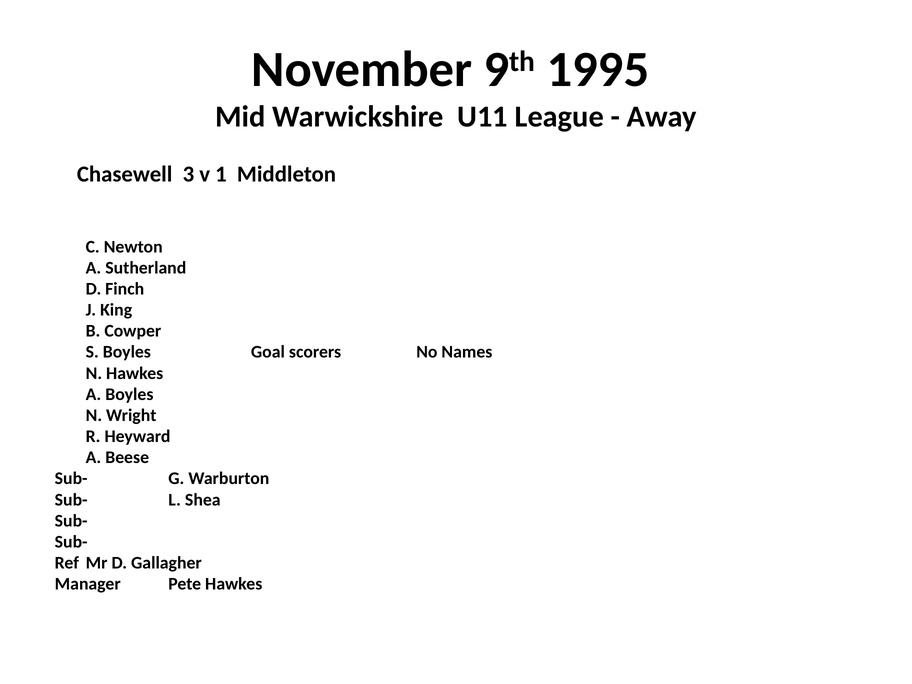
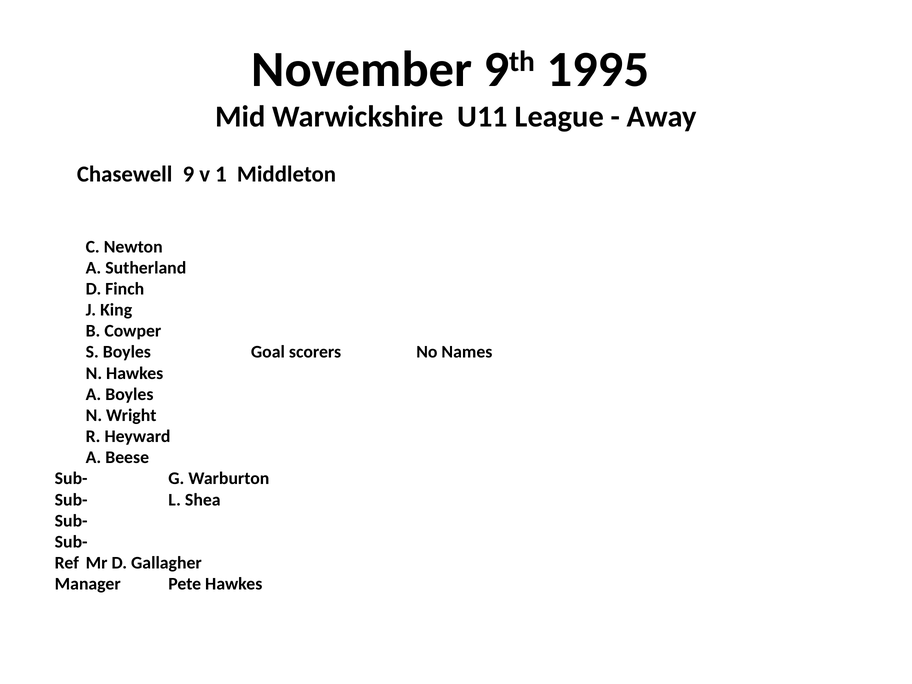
3: 3 -> 9
